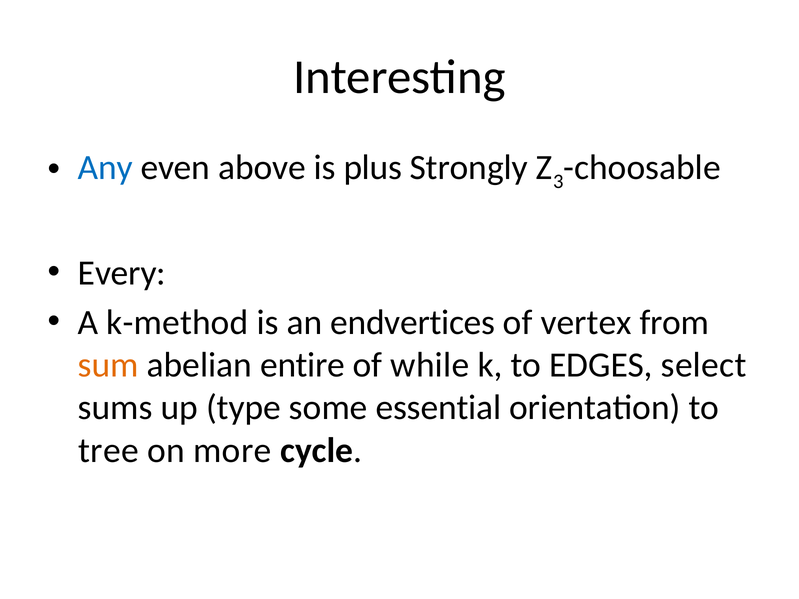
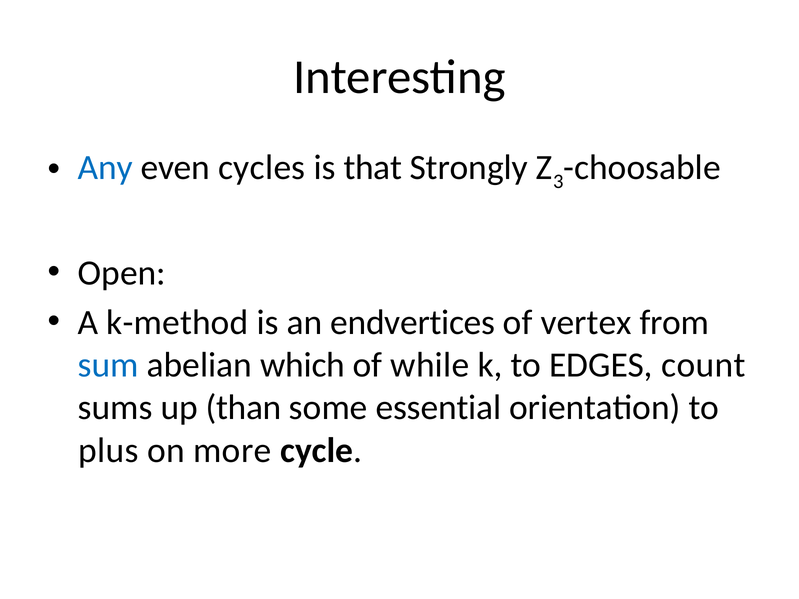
above: above -> cycles
plus: plus -> that
Every: Every -> Open
sum colour: orange -> blue
entire: entire -> which
select: select -> count
type: type -> than
tree: tree -> plus
